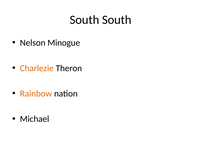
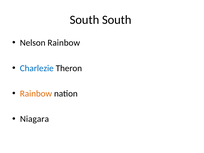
Nelson Minogue: Minogue -> Rainbow
Charlezie colour: orange -> blue
Michael: Michael -> Niagara
